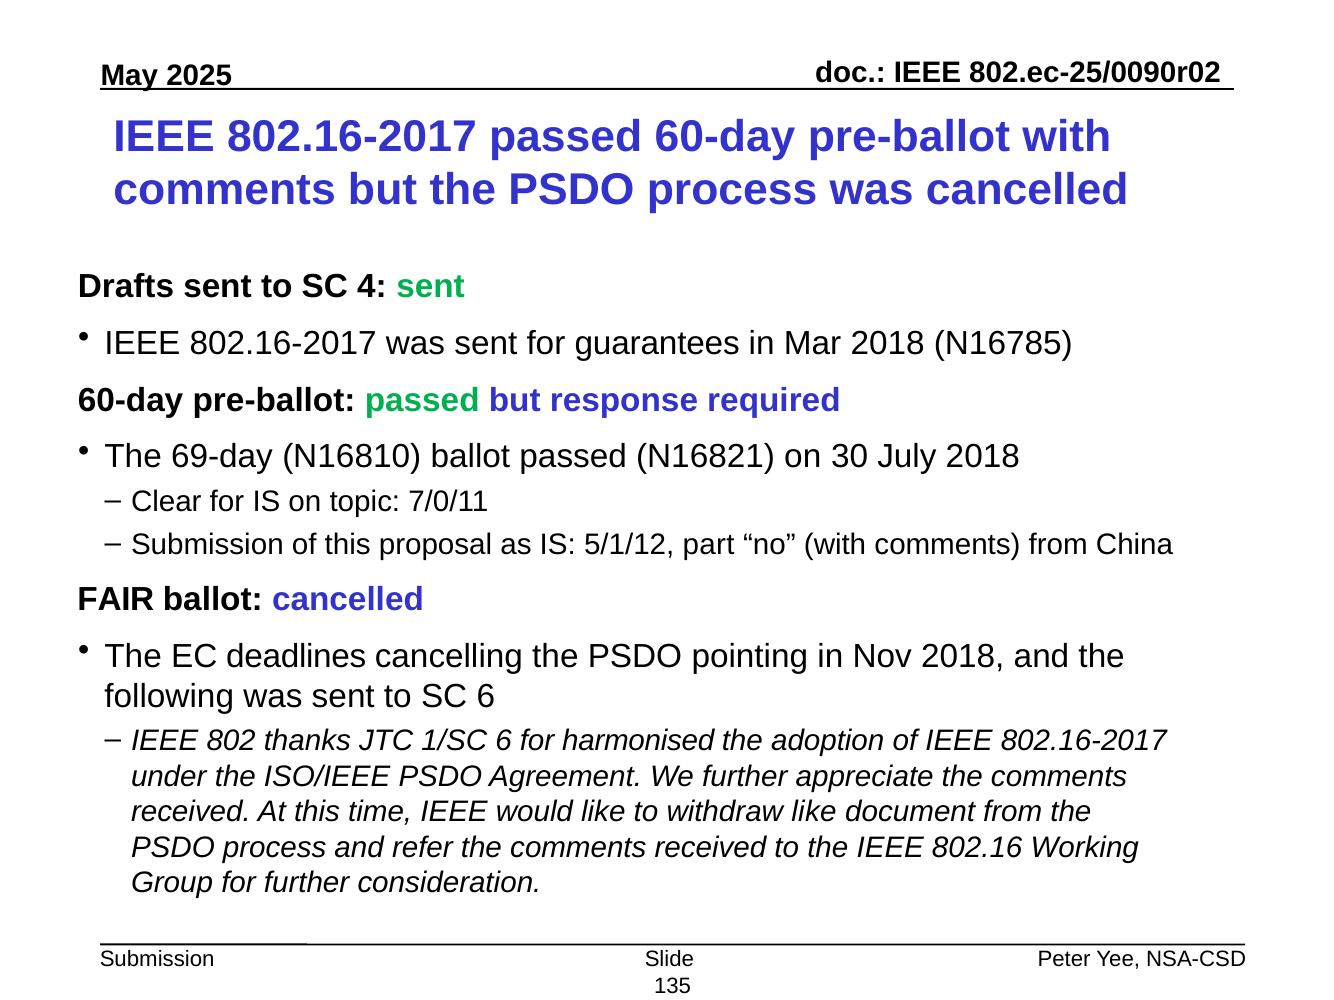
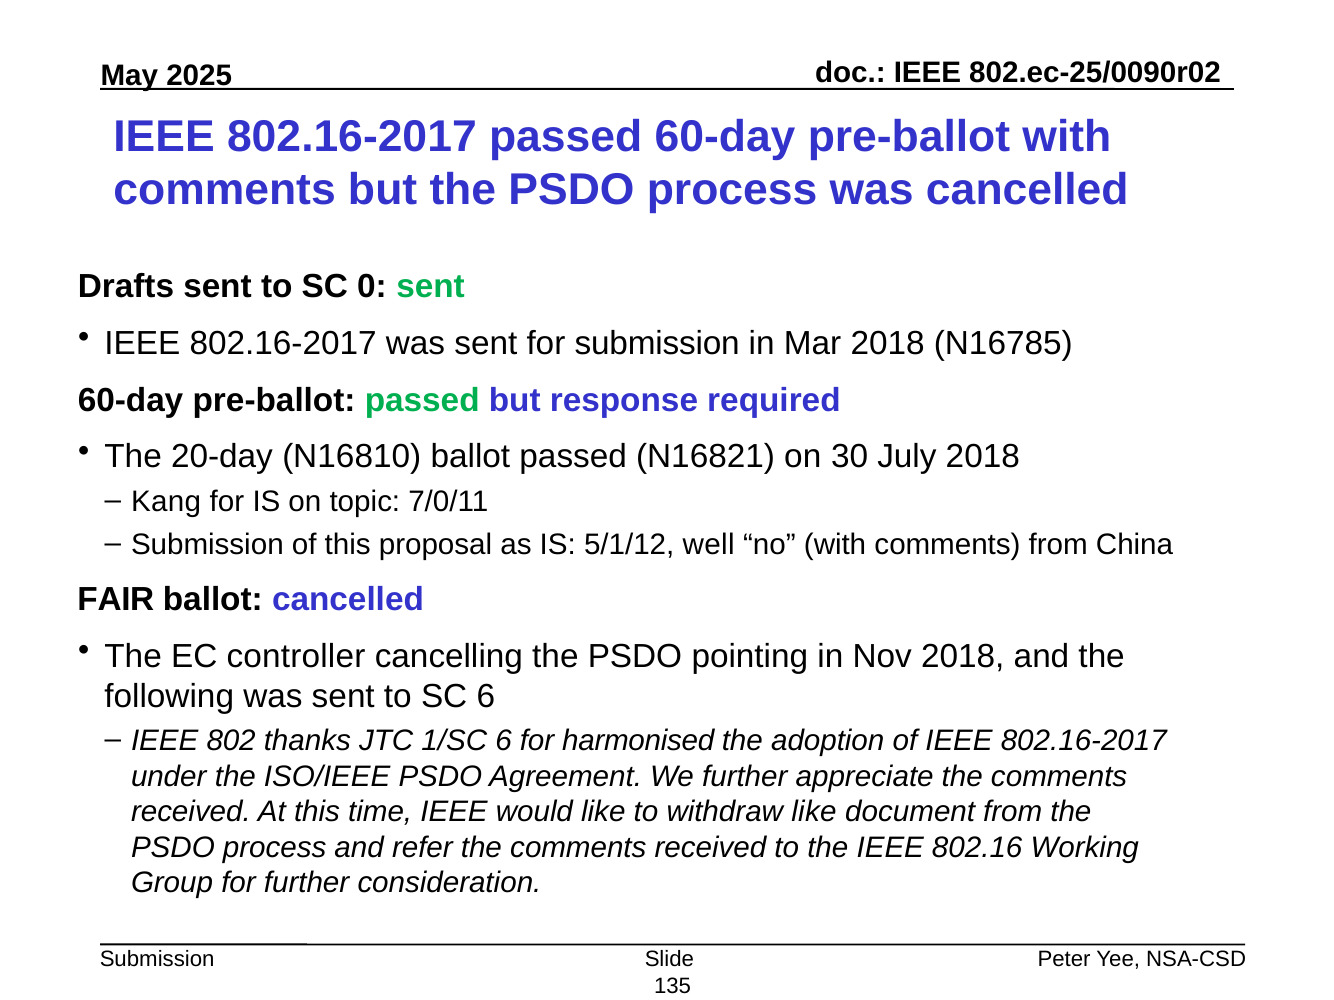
4: 4 -> 0
for guarantees: guarantees -> submission
69-day: 69-day -> 20-day
Clear: Clear -> Kang
part: part -> well
deadlines: deadlines -> controller
